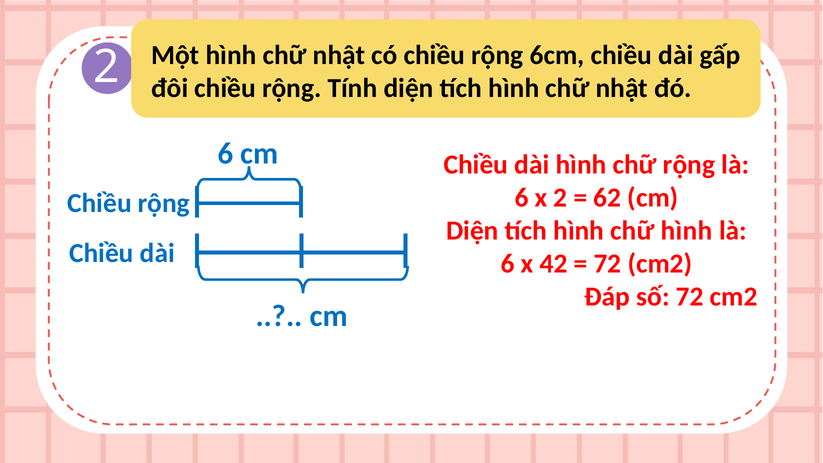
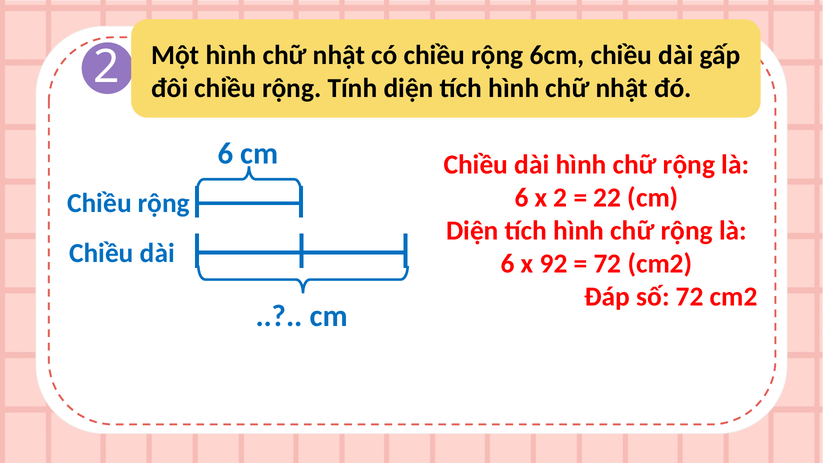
62: 62 -> 22
tích hình chữ hình: hình -> rộng
42: 42 -> 92
